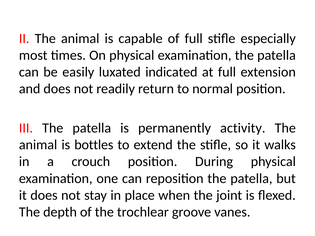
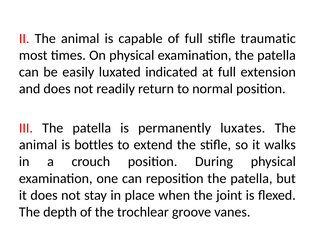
especially: especially -> traumatic
activity: activity -> luxates
